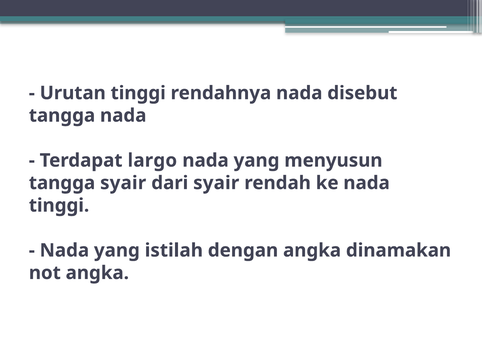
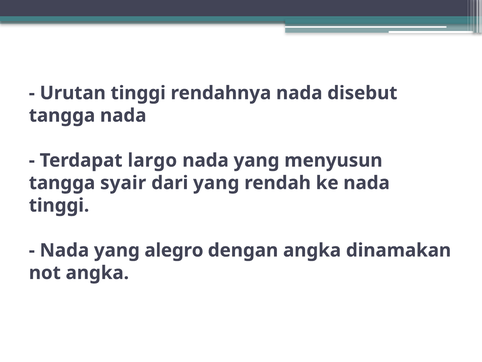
dari syair: syair -> yang
istilah: istilah -> alegro
